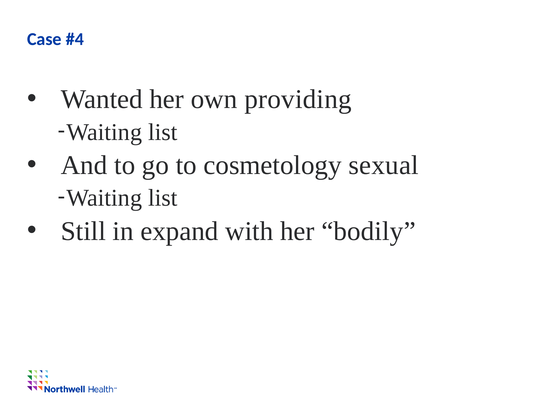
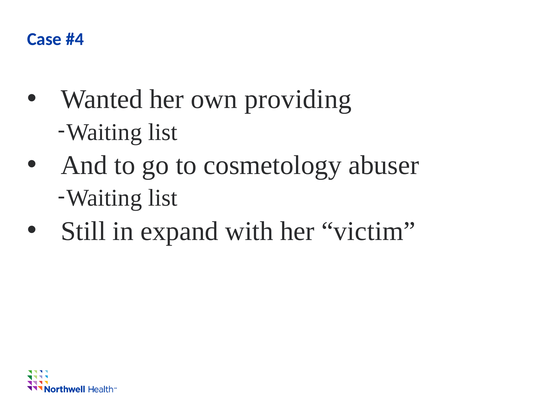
sexual: sexual -> abuser
bodily: bodily -> victim
